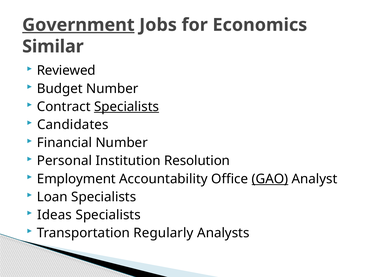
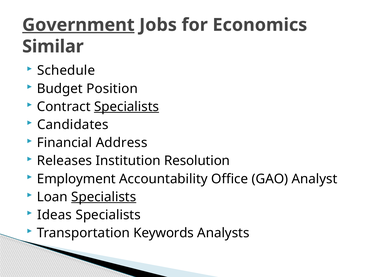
Reviewed: Reviewed -> Schedule
Budget Number: Number -> Position
Financial Number: Number -> Address
Personal: Personal -> Releases
GAO underline: present -> none
Specialists at (104, 197) underline: none -> present
Regularly: Regularly -> Keywords
